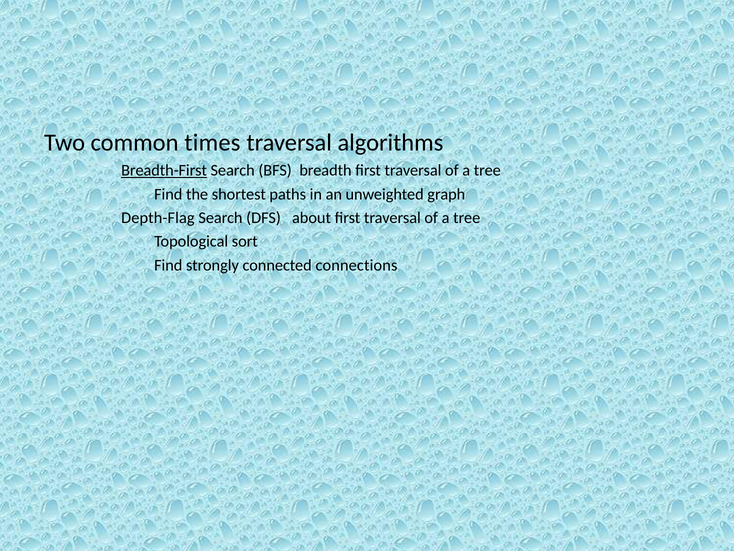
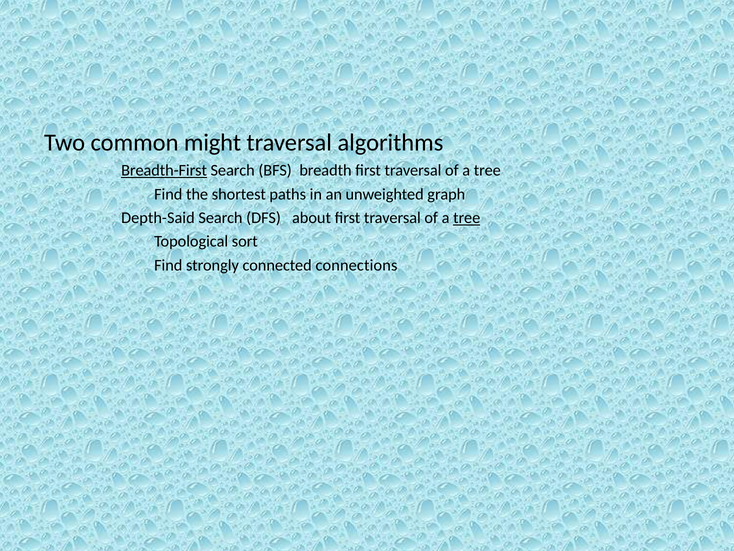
times: times -> might
Depth-Flag: Depth-Flag -> Depth-Said
tree at (467, 218) underline: none -> present
